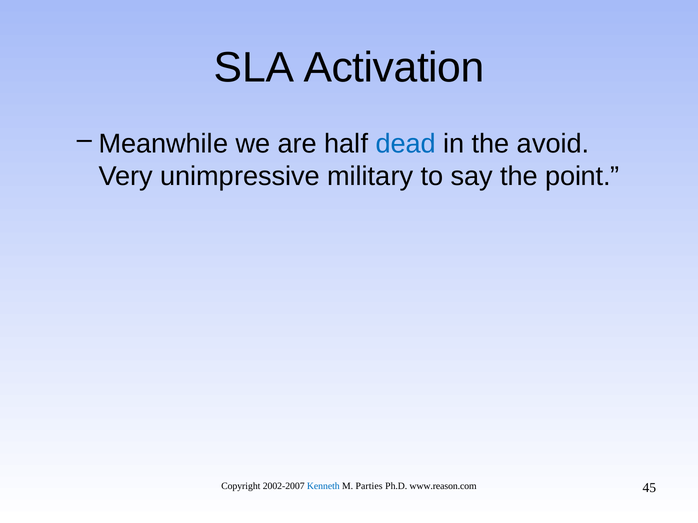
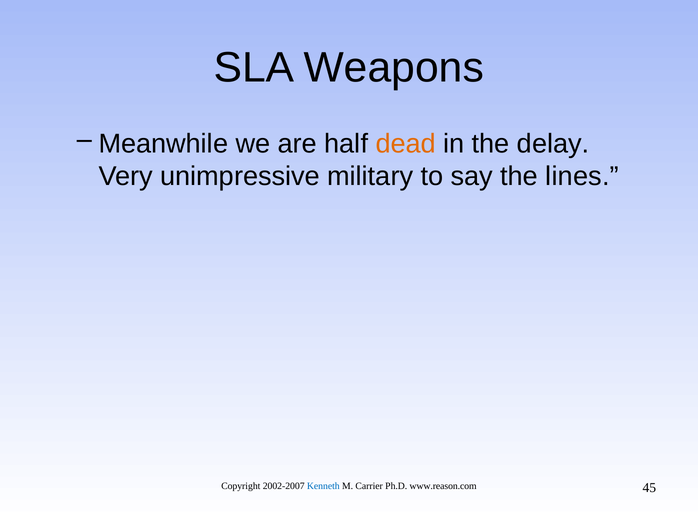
Activation: Activation -> Weapons
dead colour: blue -> orange
avoid: avoid -> delay
point: point -> lines
Parties: Parties -> Carrier
